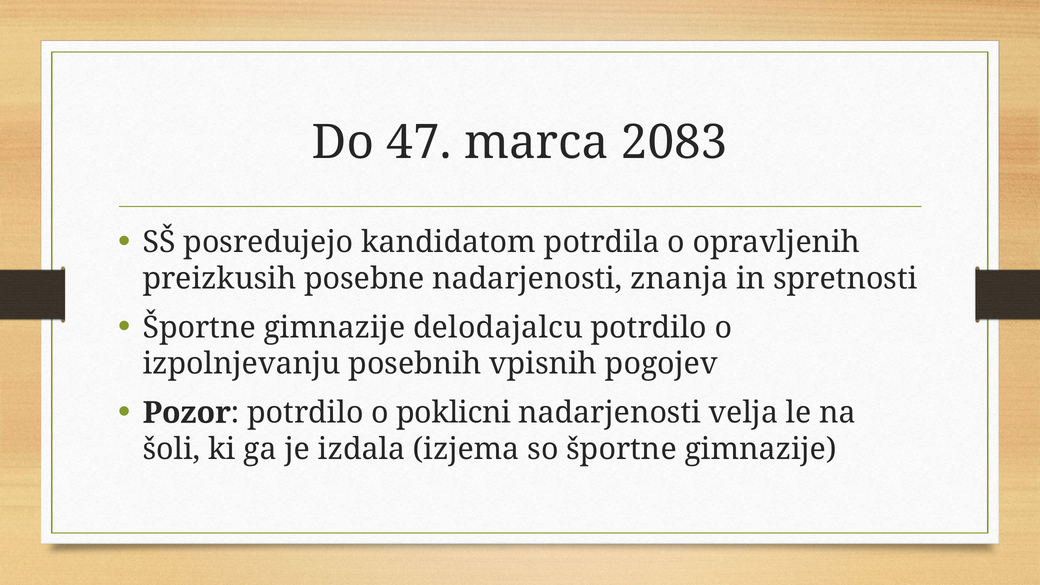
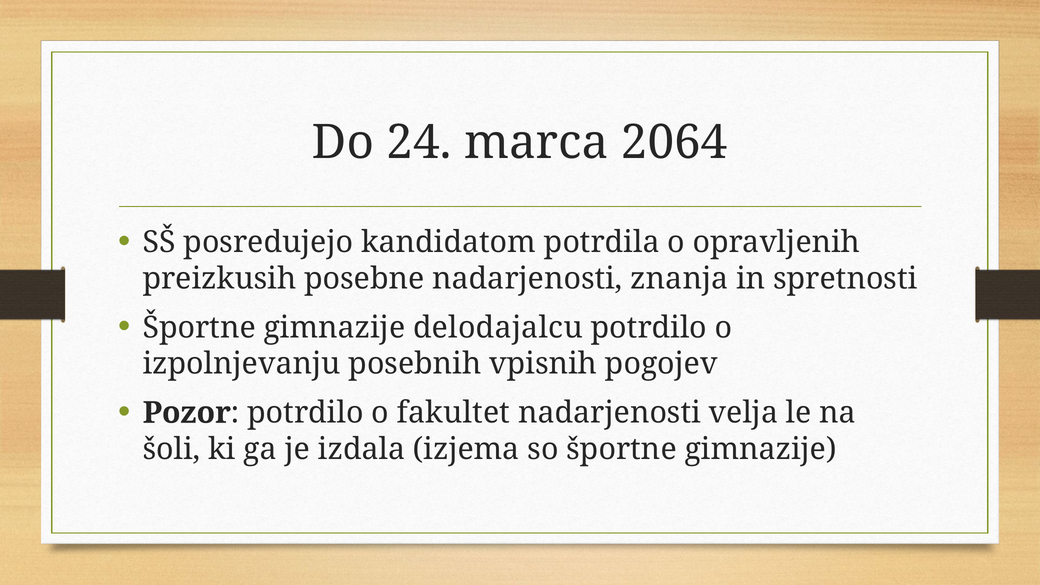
47: 47 -> 24
2083: 2083 -> 2064
poklicni: poklicni -> fakultet
